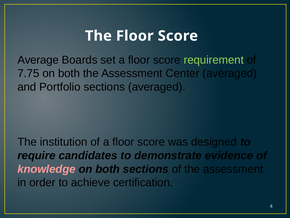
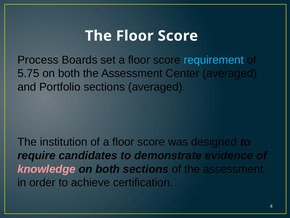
Average: Average -> Process
requirement colour: light green -> light blue
7.75: 7.75 -> 5.75
